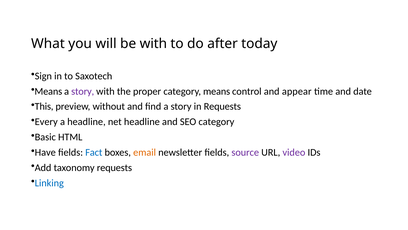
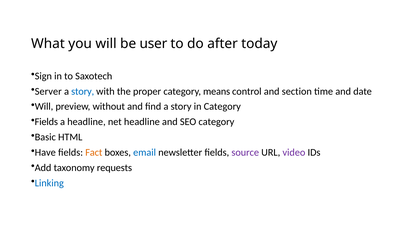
be with: with -> user
Means at (48, 91): Means -> Server
story at (83, 91) colour: purple -> blue
appear: appear -> section
This at (44, 106): This -> Will
in Requests: Requests -> Category
Every at (46, 122): Every -> Fields
Fact colour: blue -> orange
email colour: orange -> blue
